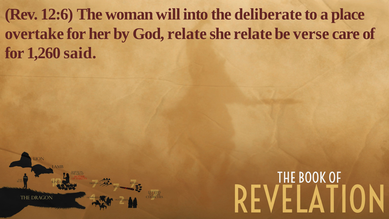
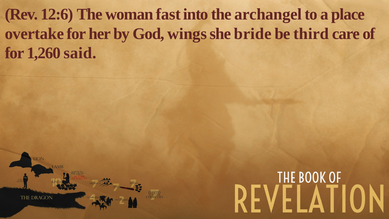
will: will -> fast
deliberate: deliberate -> archangel
God relate: relate -> wings
she relate: relate -> bride
verse: verse -> third
